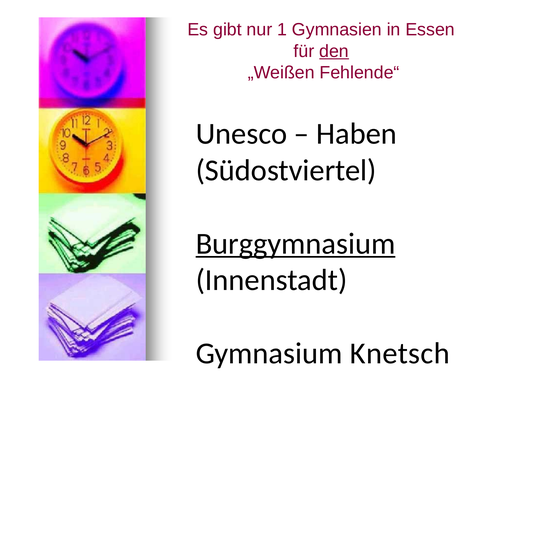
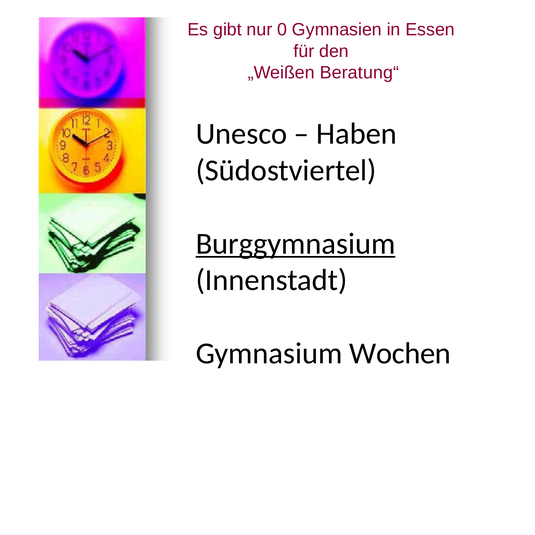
1: 1 -> 0
den underline: present -> none
Fehlende“: Fehlende“ -> Beratung“
Knetsch: Knetsch -> Wochen
